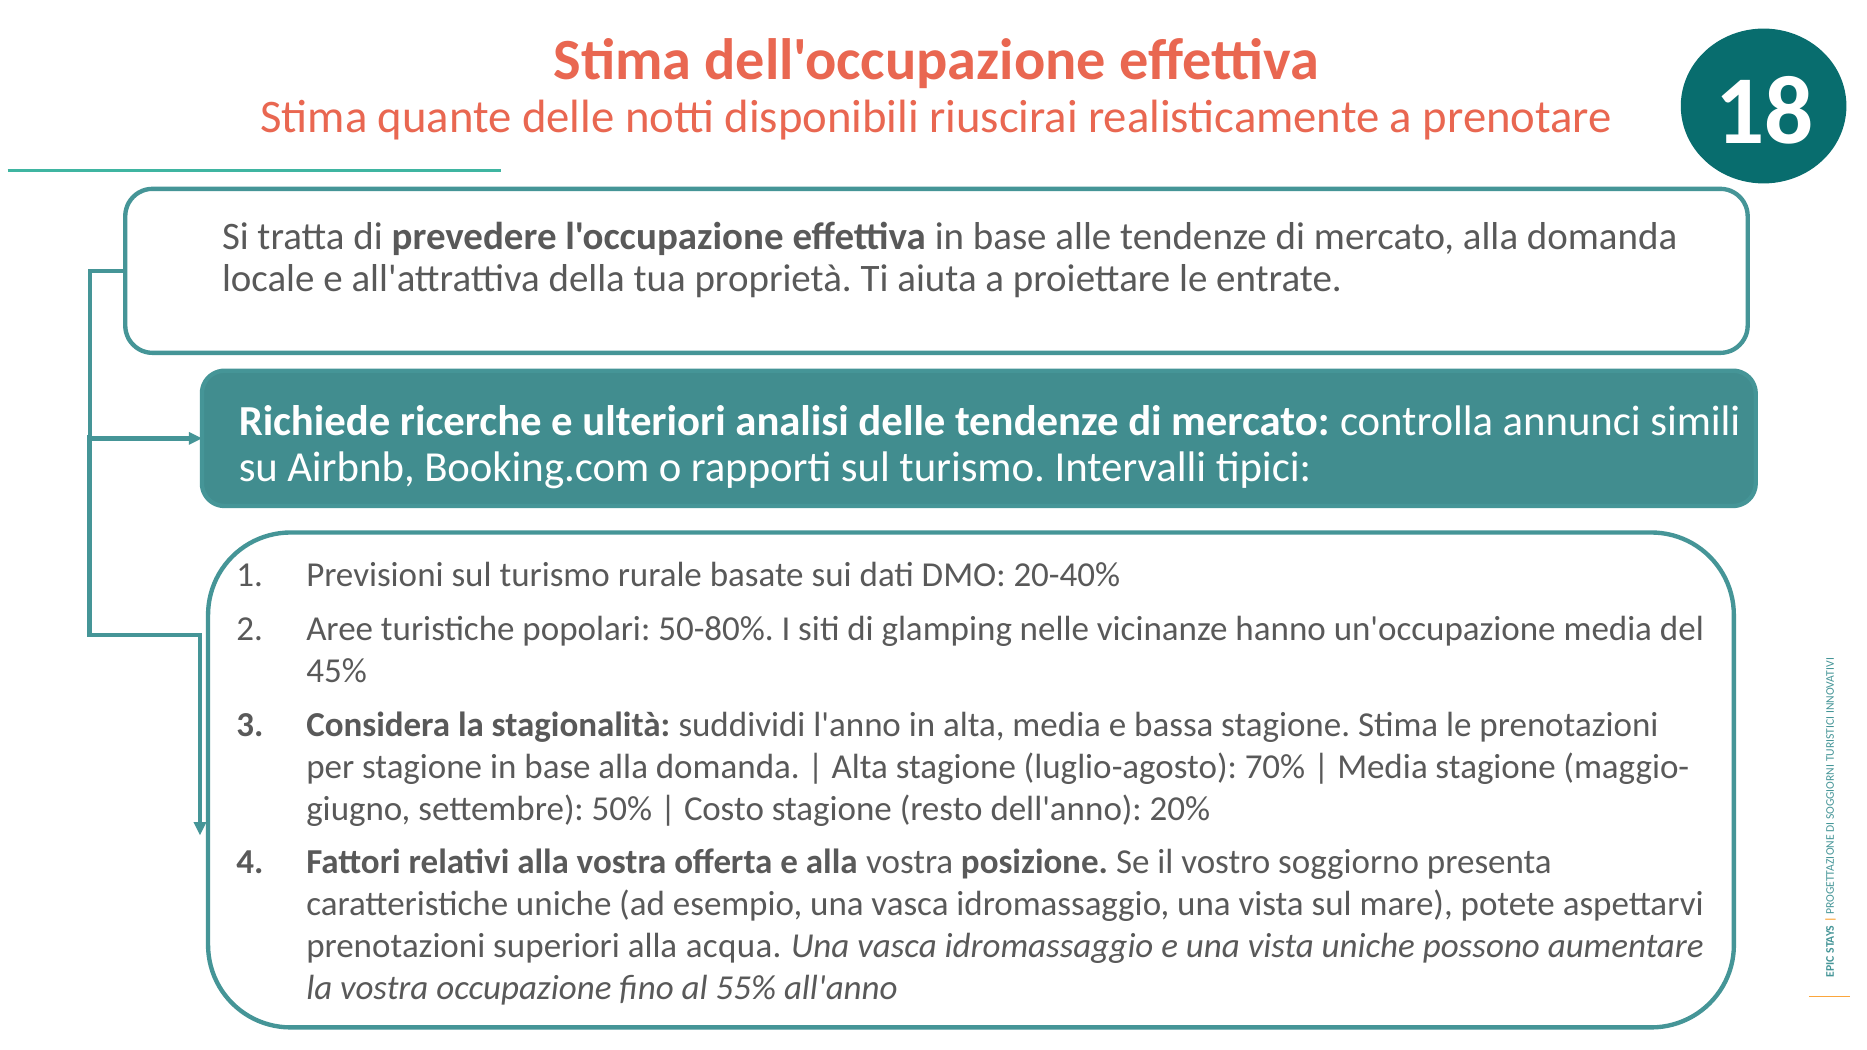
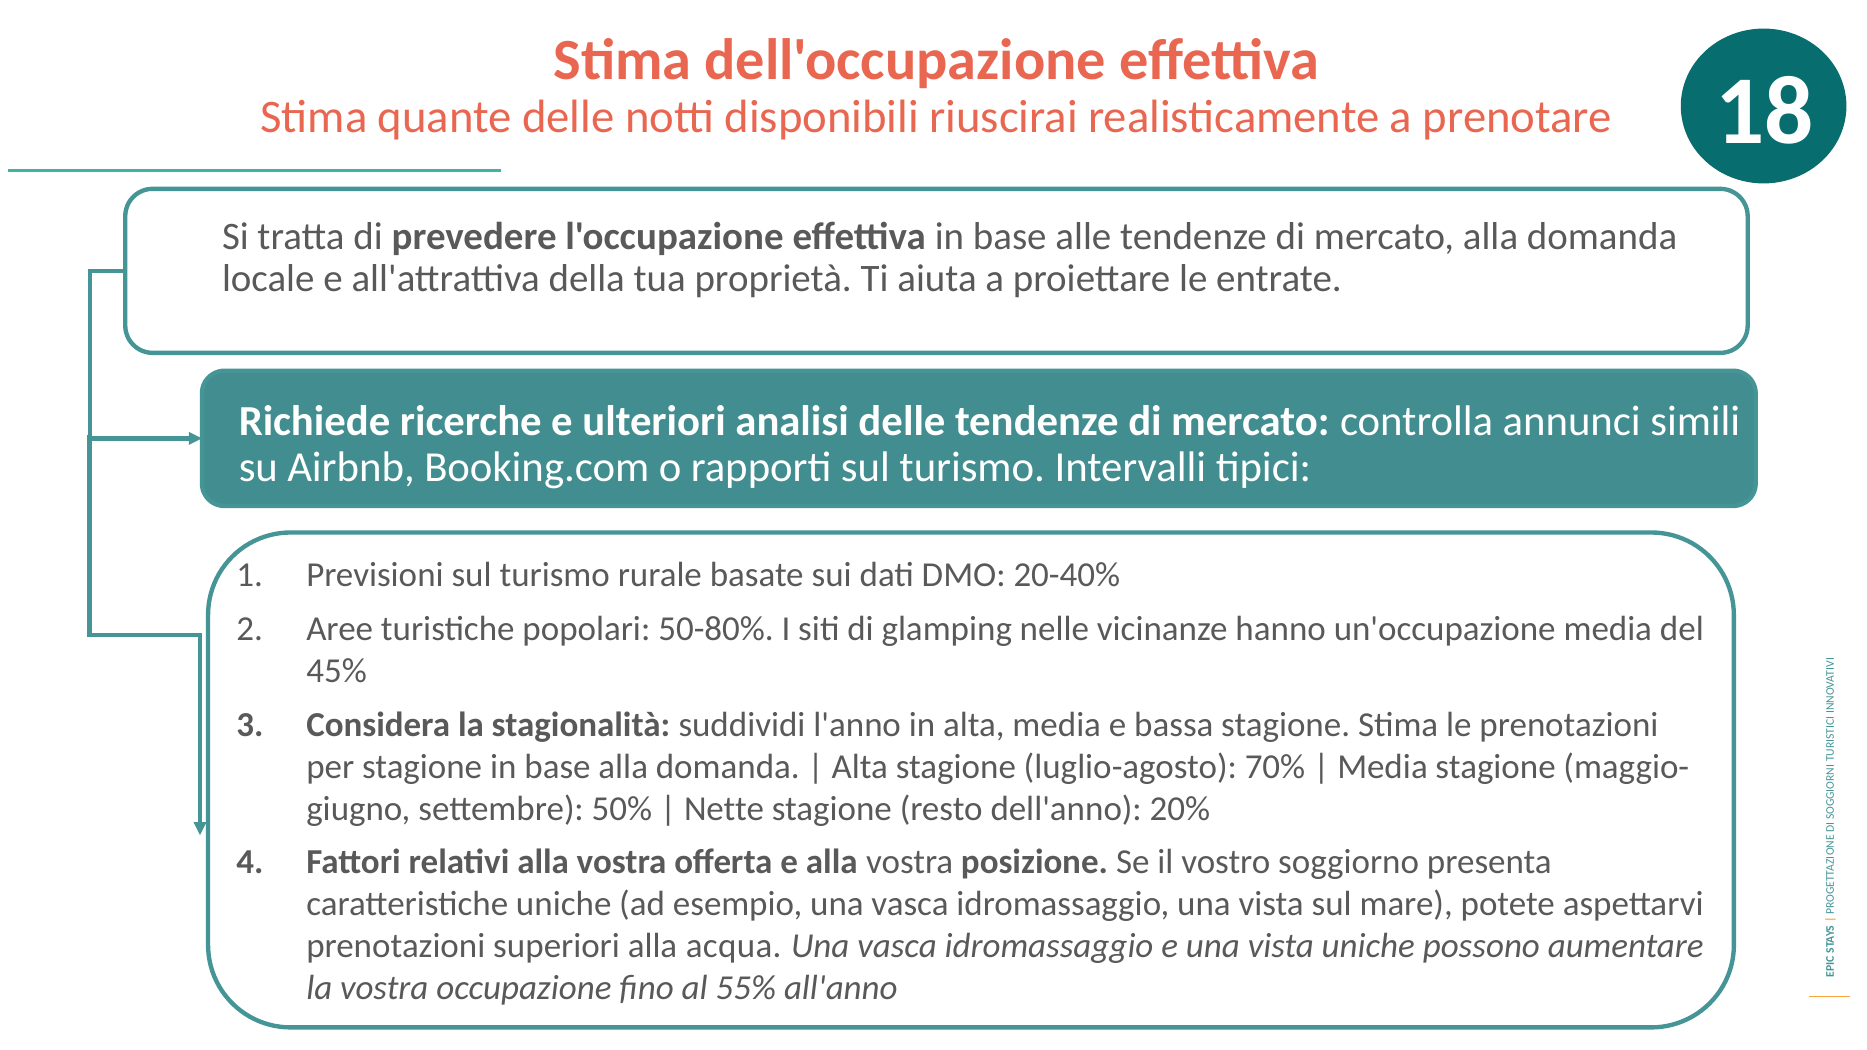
Costo: Costo -> Nette
